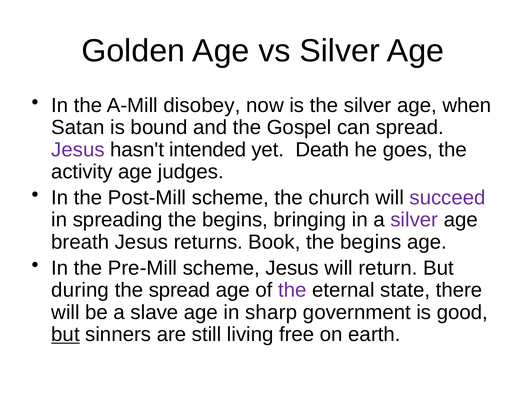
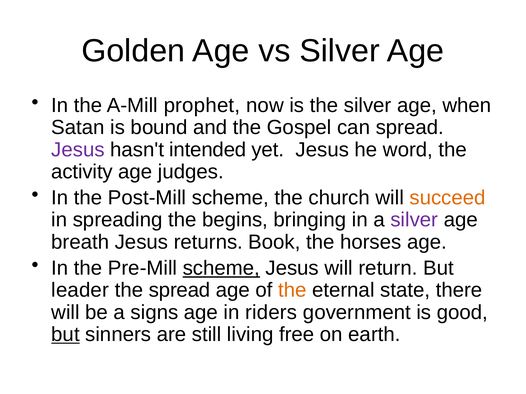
disobey: disobey -> prophet
yet Death: Death -> Jesus
goes: goes -> word
succeed colour: purple -> orange
begins at (371, 242): begins -> horses
scheme at (221, 268) underline: none -> present
during: during -> leader
the at (292, 291) colour: purple -> orange
slave: slave -> signs
sharp: sharp -> riders
